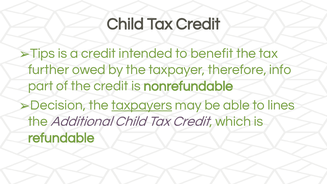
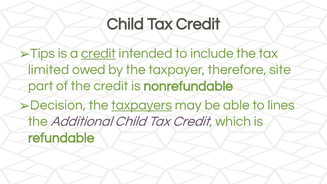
credit at (98, 53) underline: none -> present
benefit: benefit -> include
further: further -> limited
info: info -> site
